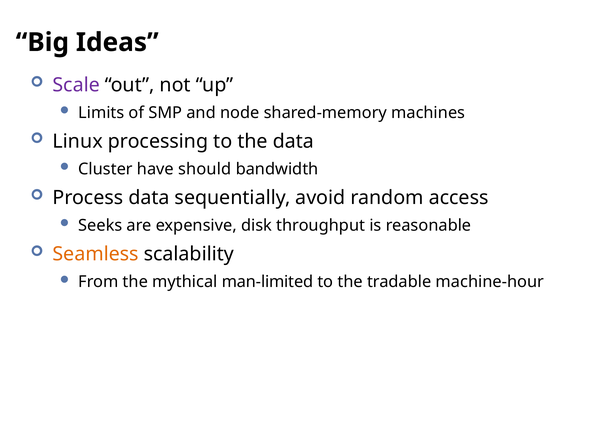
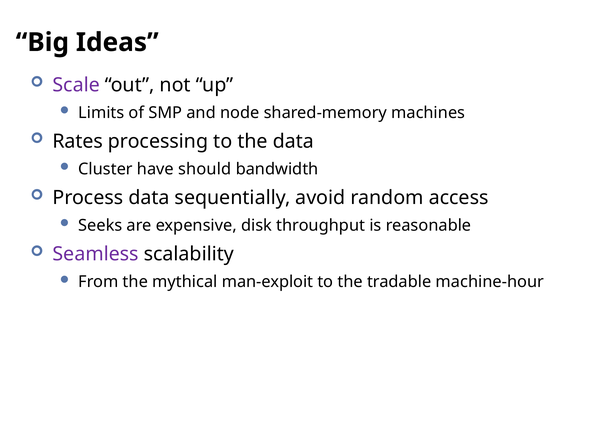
Linux: Linux -> Rates
Seamless colour: orange -> purple
man-limited: man-limited -> man-exploit
